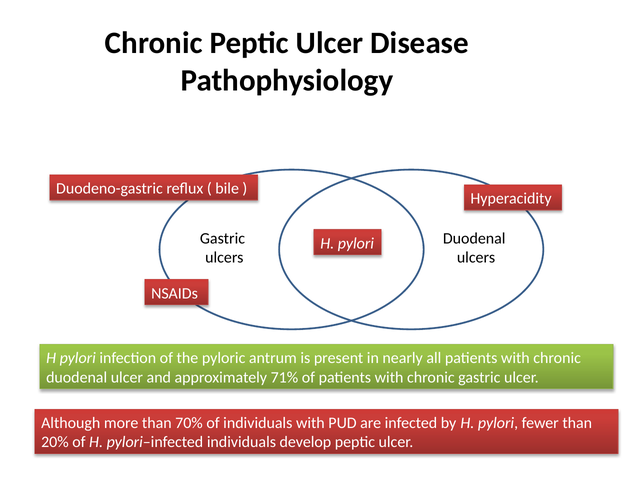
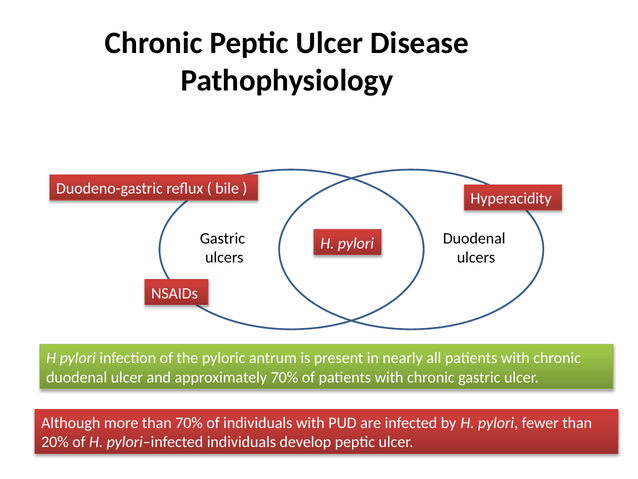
approximately 71%: 71% -> 70%
